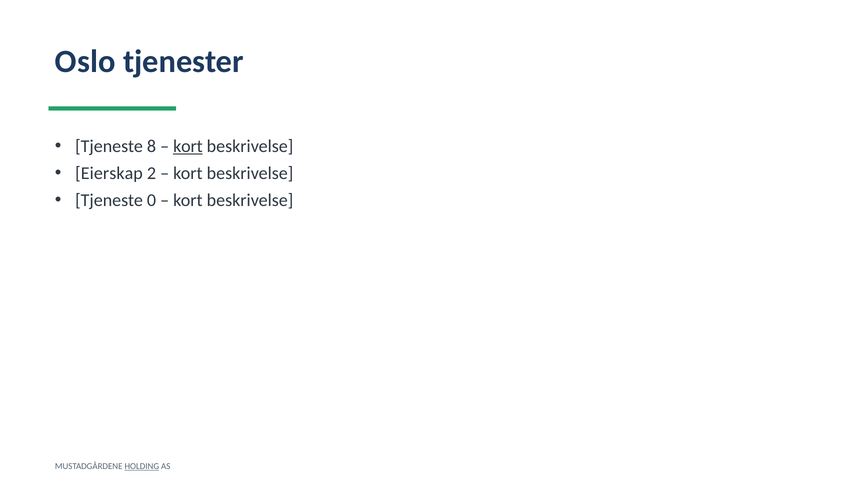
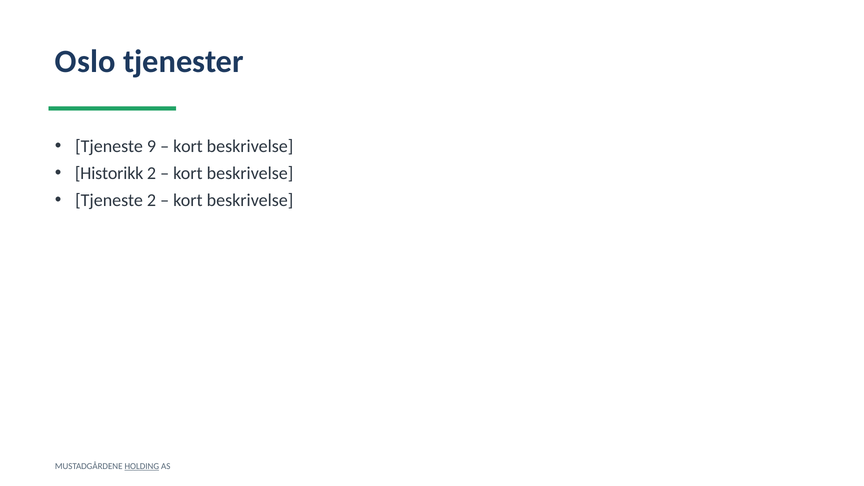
8: 8 -> 9
kort at (188, 146) underline: present -> none
Eierskap: Eierskap -> Historikk
Tjeneste 0: 0 -> 2
